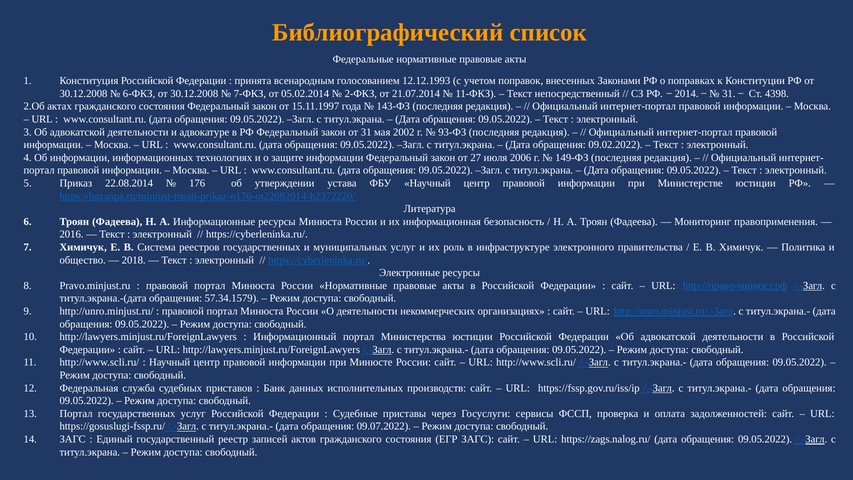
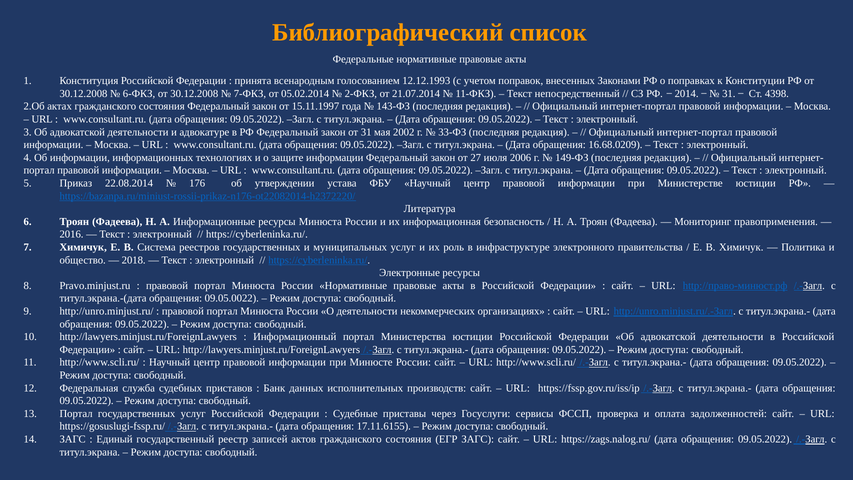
93-ФЗ: 93-ФЗ -> 33-ФЗ
09.02.2022: 09.02.2022 -> 16.68.0209
57.34.1579: 57.34.1579 -> 09.05.0022
09.07.2022: 09.07.2022 -> 17.11.6155
